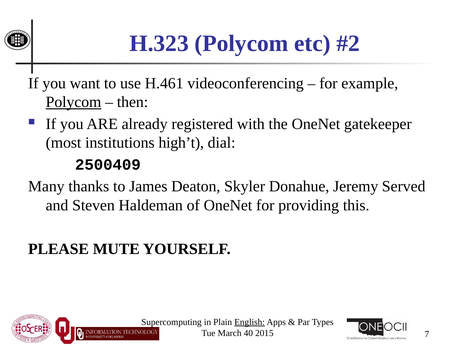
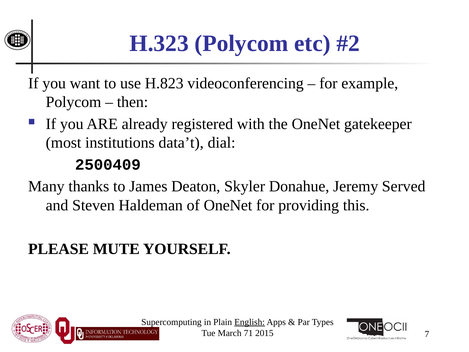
H.461: H.461 -> H.823
Polycom at (74, 102) underline: present -> none
high’t: high’t -> data’t
40: 40 -> 71
